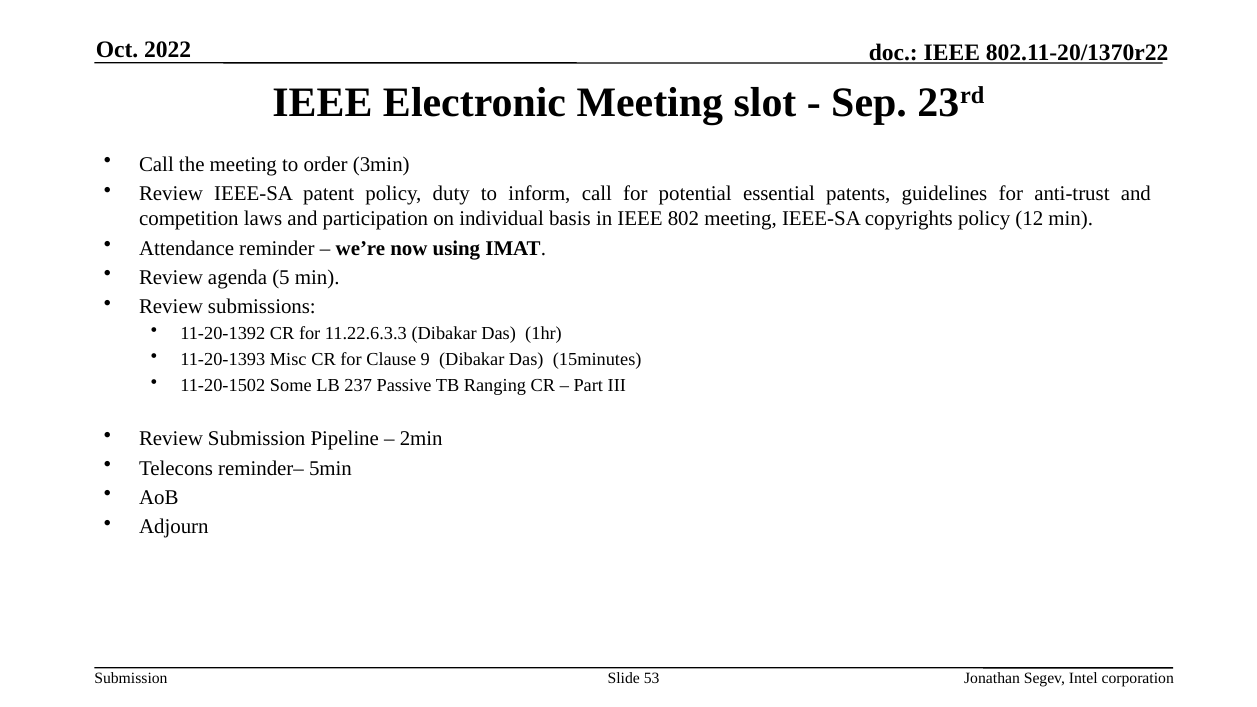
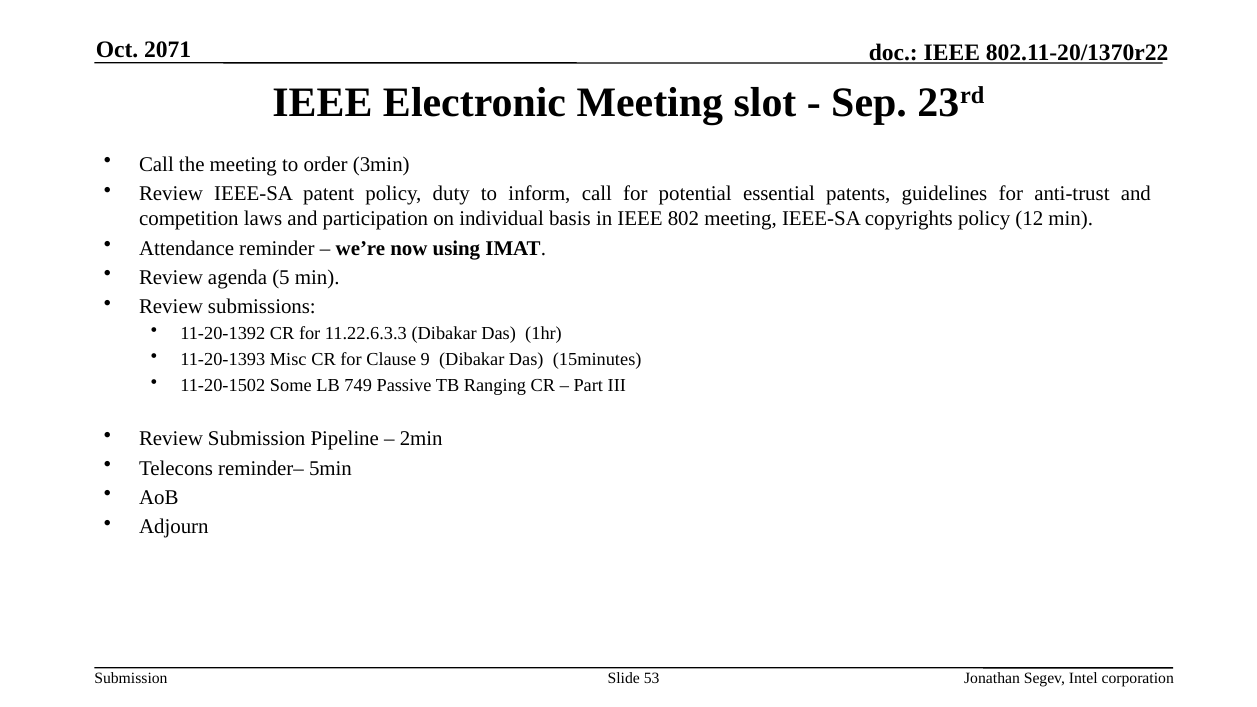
2022: 2022 -> 2071
237: 237 -> 749
